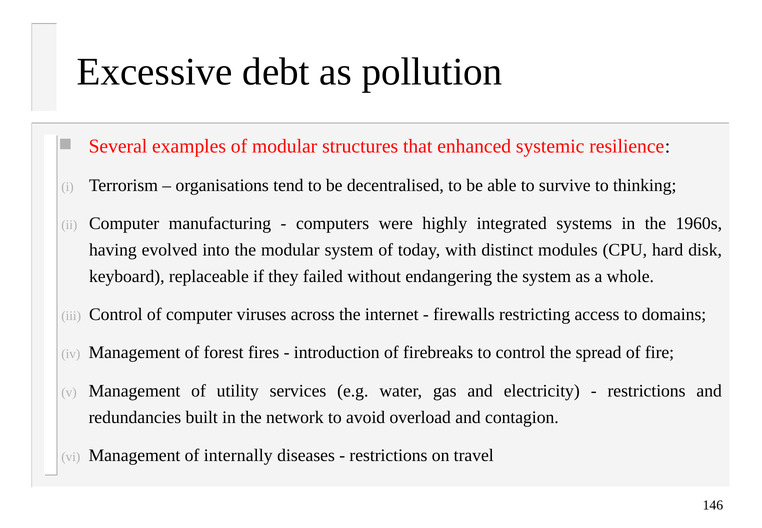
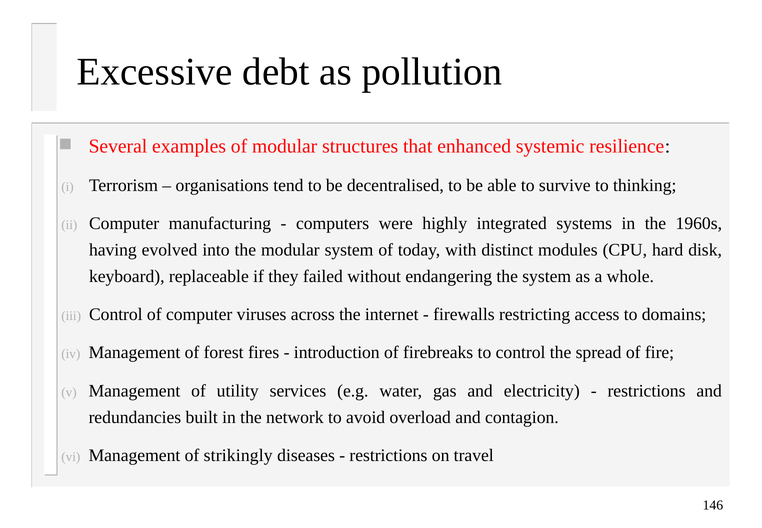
internally: internally -> strikingly
